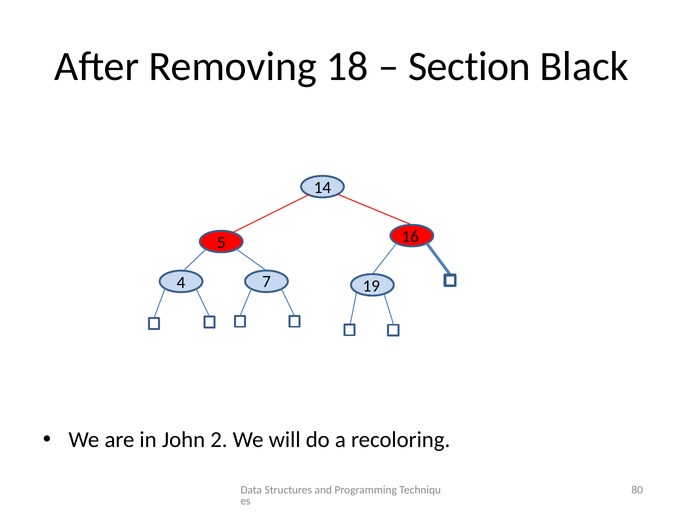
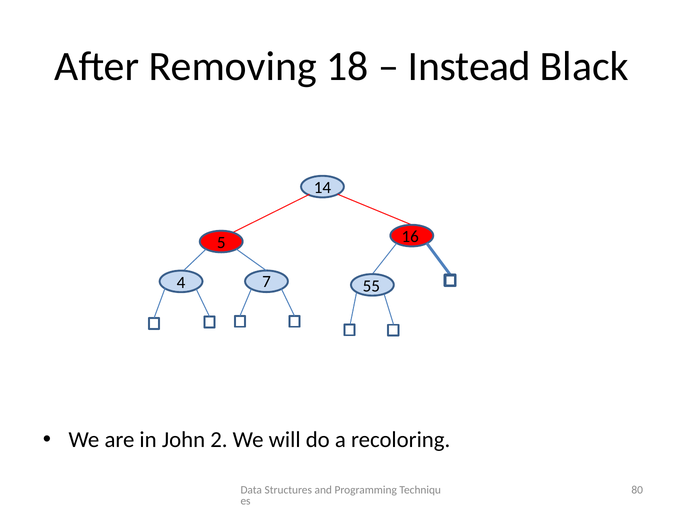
Section: Section -> Instead
19: 19 -> 55
